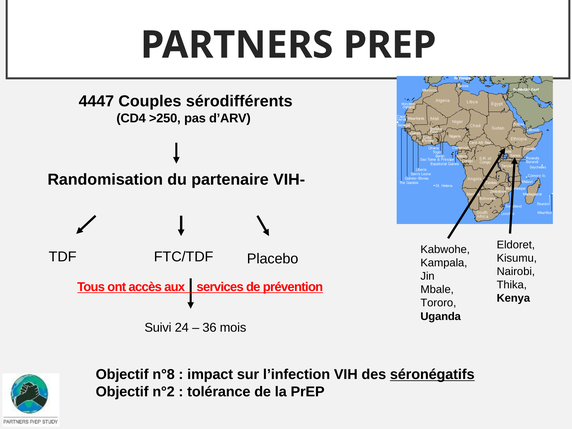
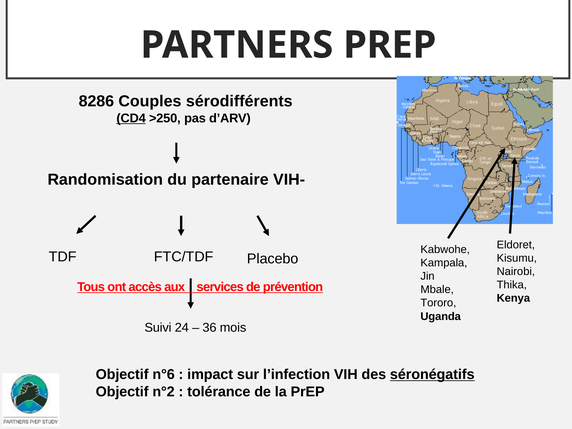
4447: 4447 -> 8286
CD4 underline: none -> present
n°8: n°8 -> n°6
